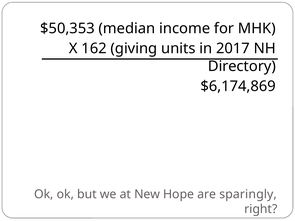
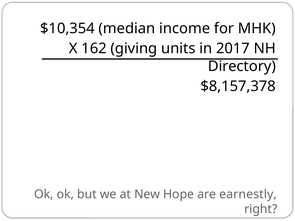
$50,353: $50,353 -> $10,354
$6,174,869: $6,174,869 -> $8,157,378
sparingly: sparingly -> earnestly
